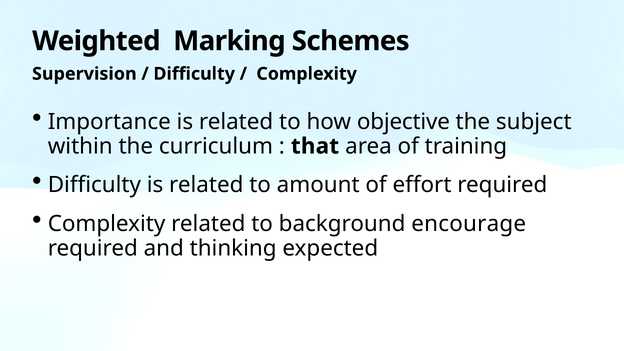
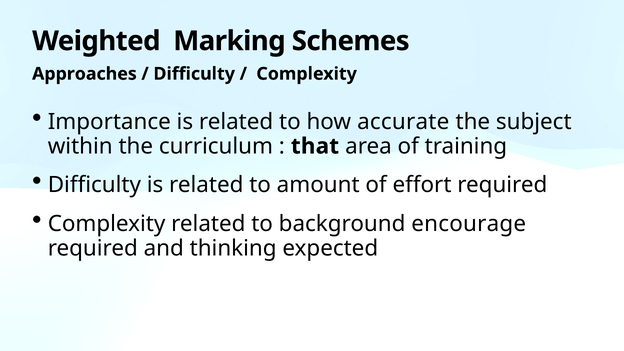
Supervision: Supervision -> Approaches
objective: objective -> accurate
